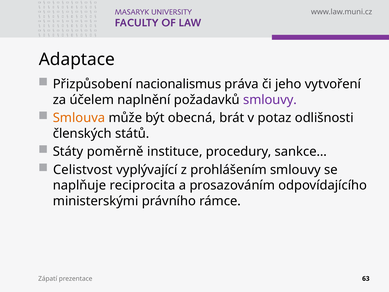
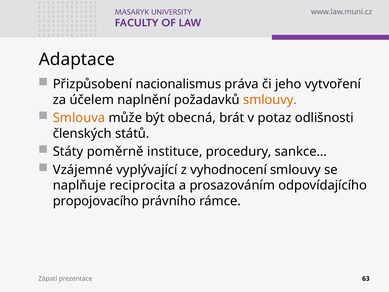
smlouvy at (270, 100) colour: purple -> orange
Celistvost: Celistvost -> Vzájemné
prohlášením: prohlášením -> vyhodnocení
ministerskými: ministerskými -> propojovacího
